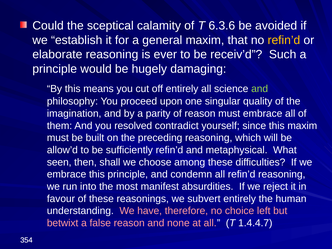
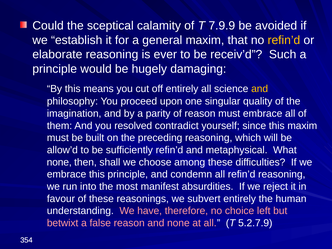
6.3.6: 6.3.6 -> 7.9.9
and at (260, 89) colour: light green -> yellow
seen at (59, 162): seen -> none
1.4.4.7: 1.4.4.7 -> 5.2.7.9
